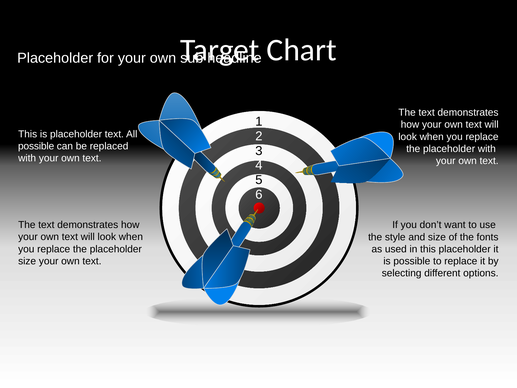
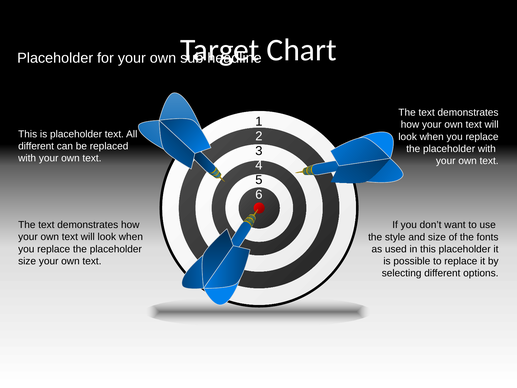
possible at (36, 146): possible -> different
